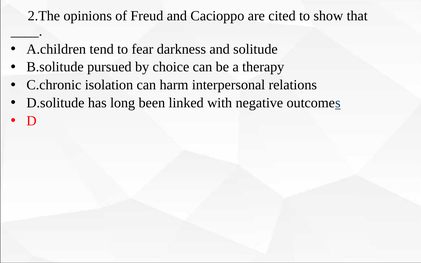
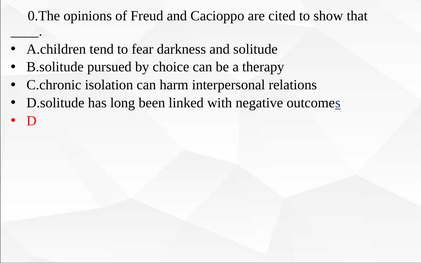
2.The: 2.The -> 0.The
